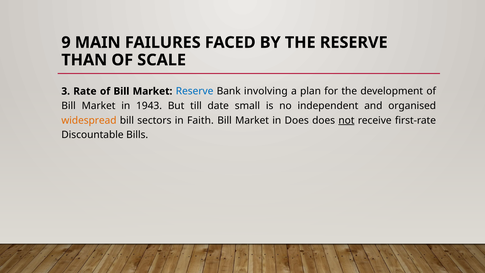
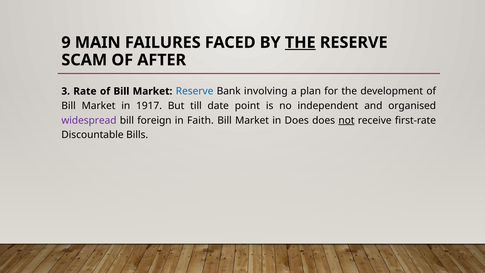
THE at (300, 42) underline: none -> present
THAN: THAN -> SCAM
SCALE: SCALE -> AFTER
1943: 1943 -> 1917
small: small -> point
widespread colour: orange -> purple
sectors: sectors -> foreign
